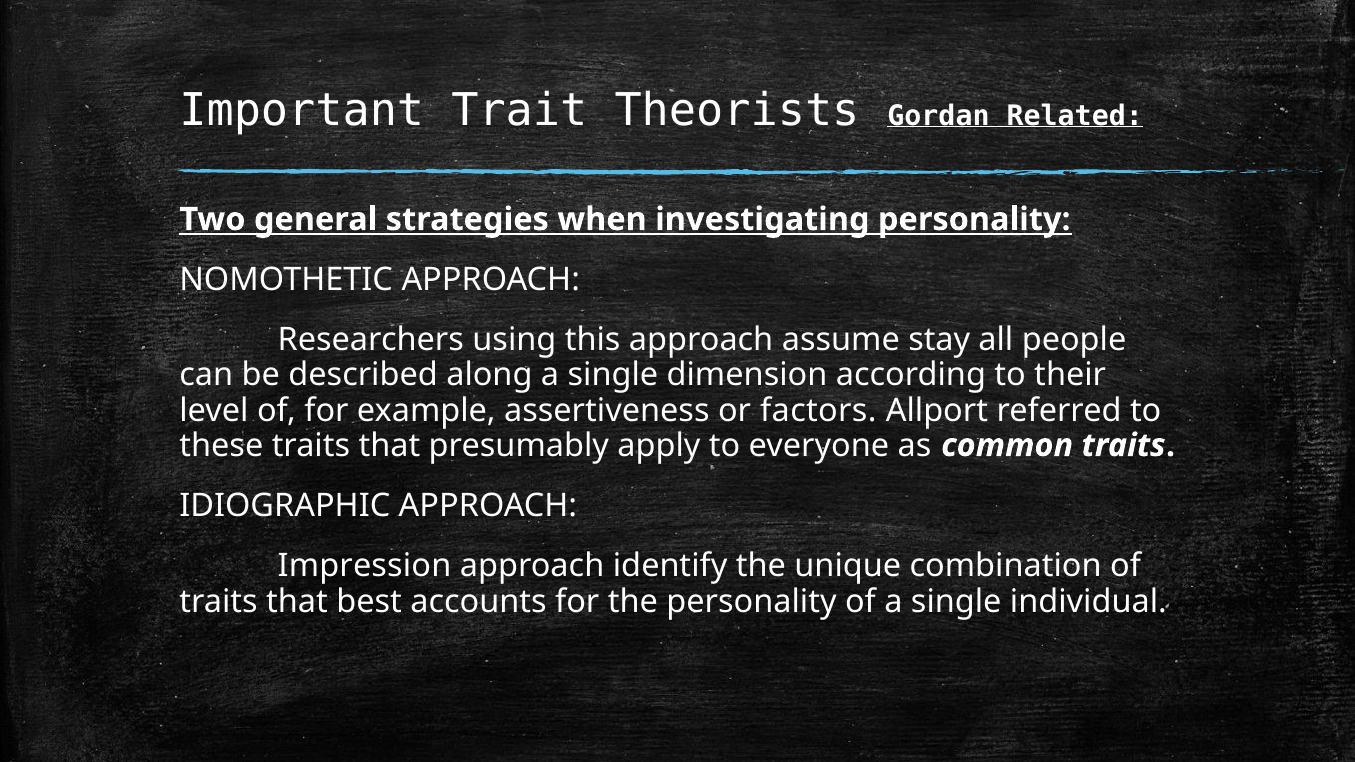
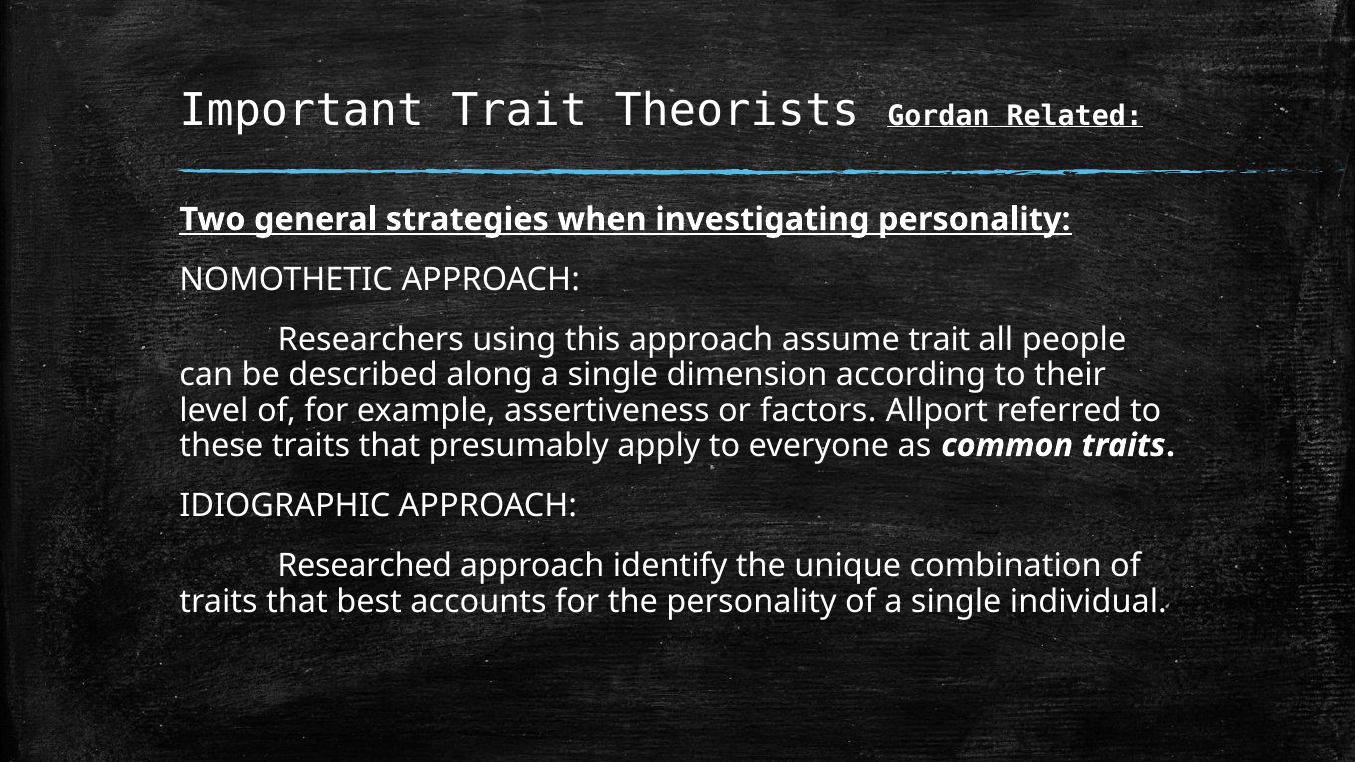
assume stay: stay -> trait
Impression: Impression -> Researched
